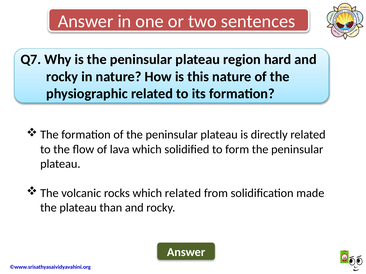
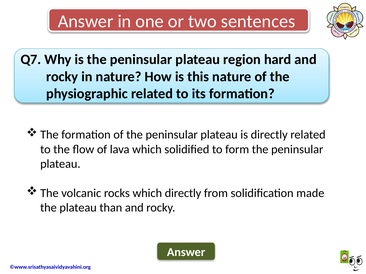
which related: related -> directly
